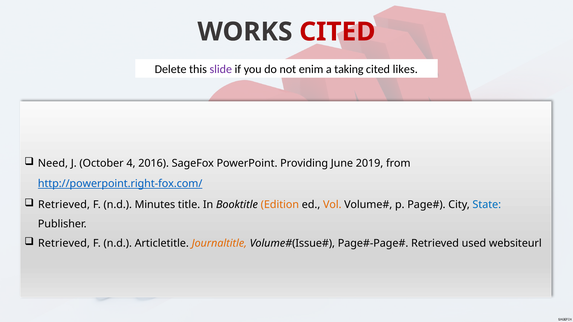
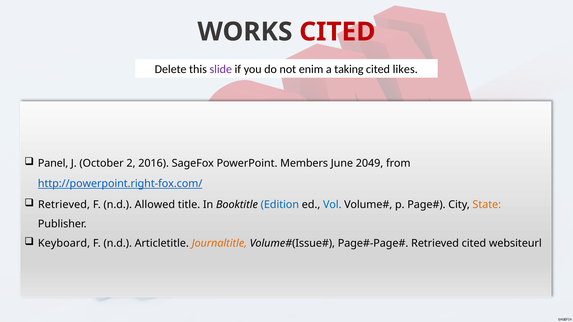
Need: Need -> Panel
4: 4 -> 2
Providing: Providing -> Members
2019: 2019 -> 2049
Minutes: Minutes -> Allowed
Edition colour: orange -> blue
Vol colour: orange -> blue
State colour: blue -> orange
Retrieved at (64, 243): Retrieved -> Keyboard
Retrieved used: used -> cited
